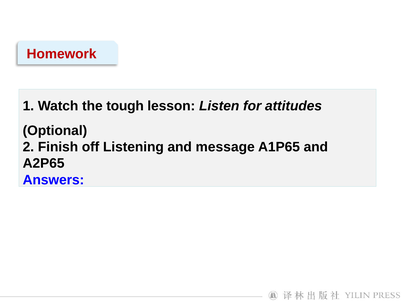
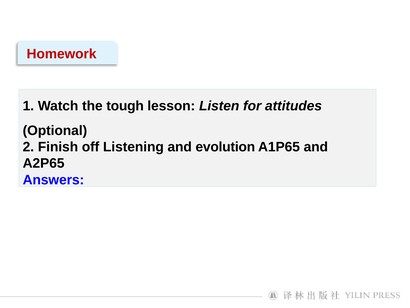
message: message -> evolution
